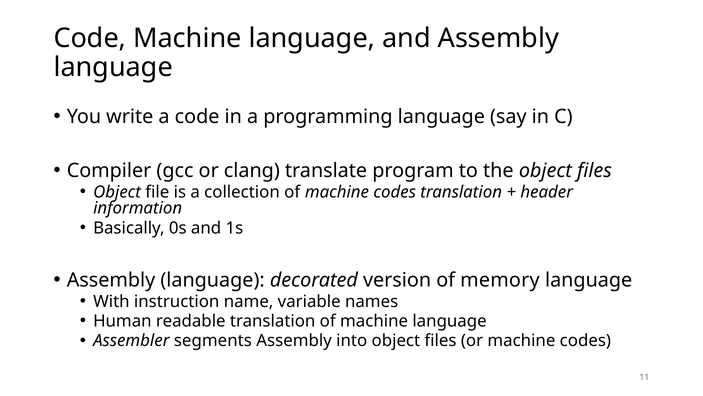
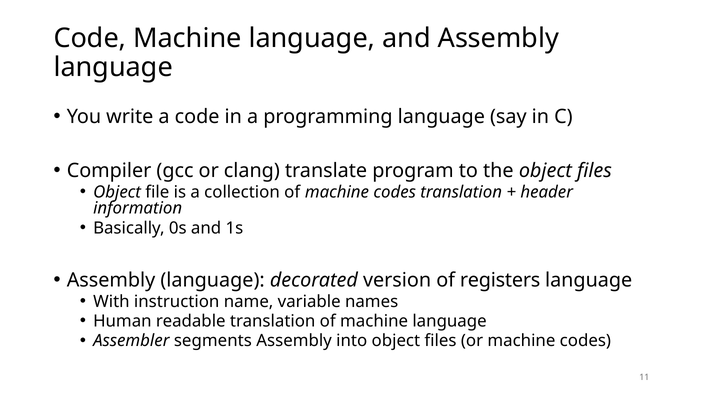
memory: memory -> registers
